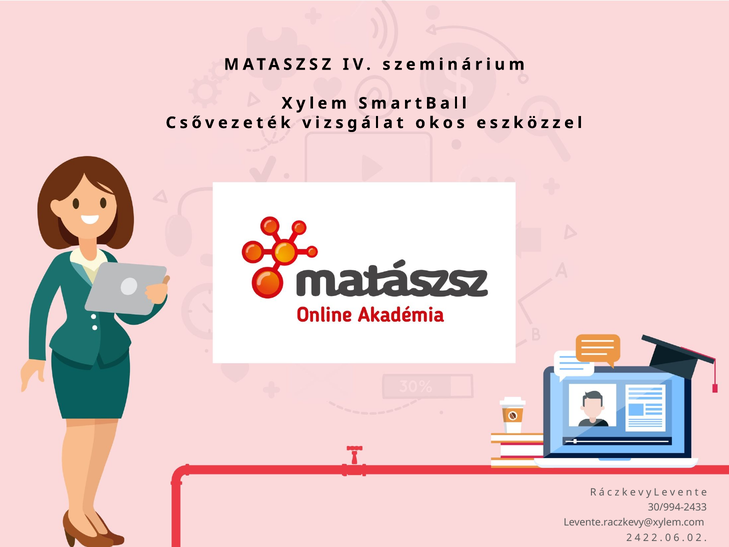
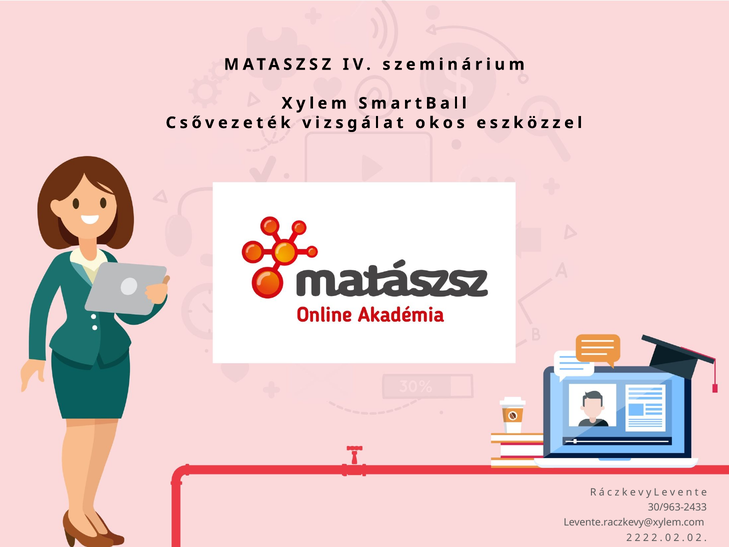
30/994-2433: 30/994-2433 -> 30/963-2433
4 at (638, 537): 4 -> 2
6 at (676, 537): 6 -> 2
